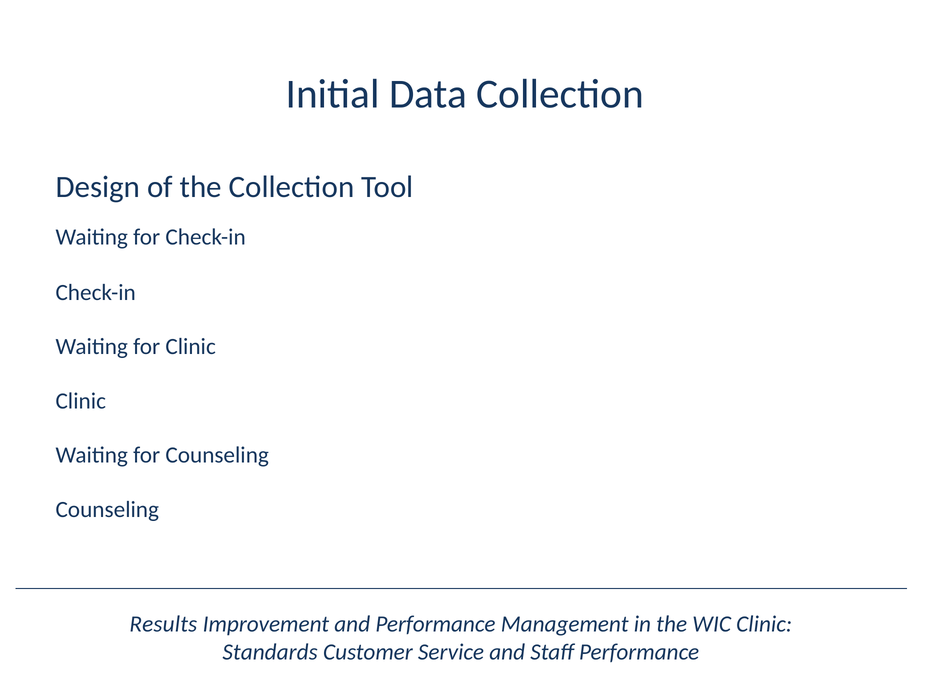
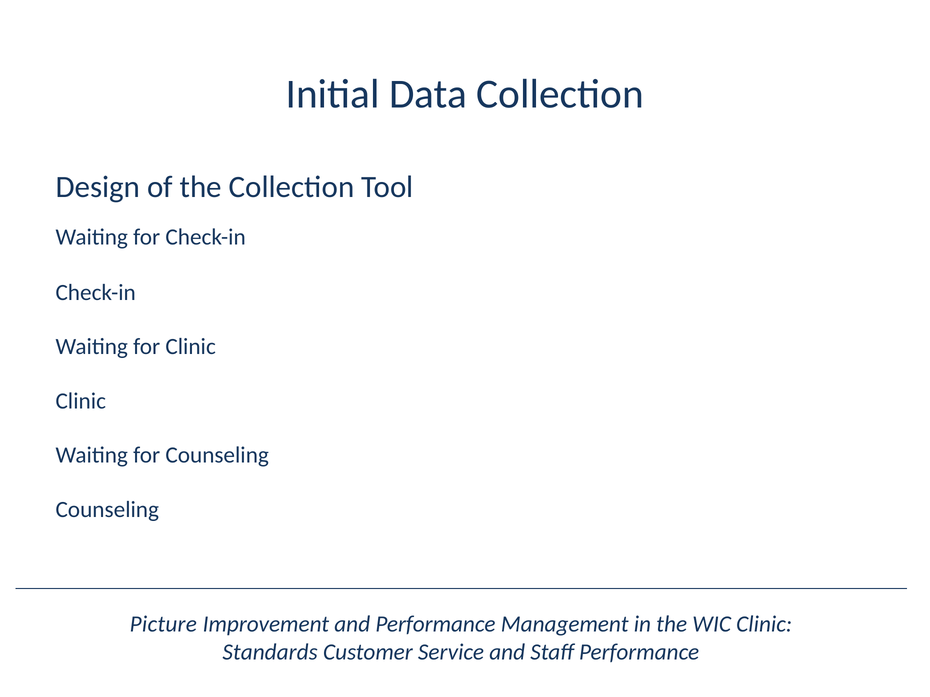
Results: Results -> Picture
